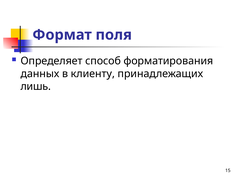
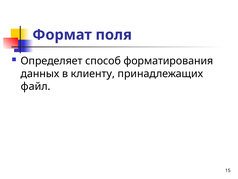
лишь: лишь -> файл
